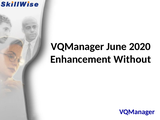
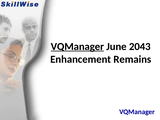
VQManager at (77, 47) underline: none -> present
2020: 2020 -> 2043
Without: Without -> Remains
